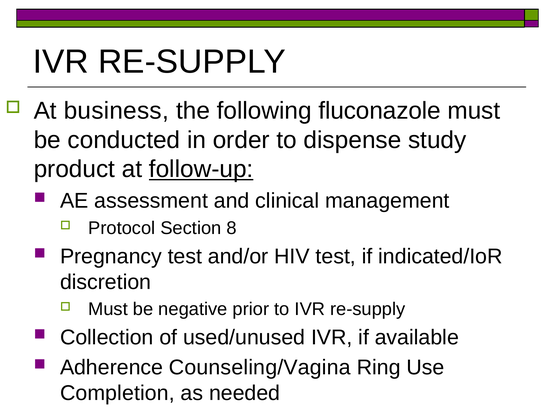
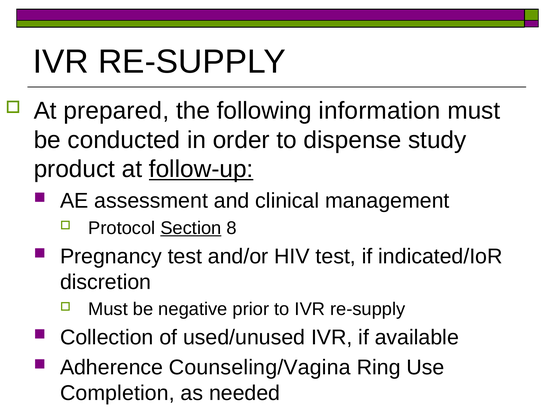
business: business -> prepared
fluconazole: fluconazole -> information
Section underline: none -> present
